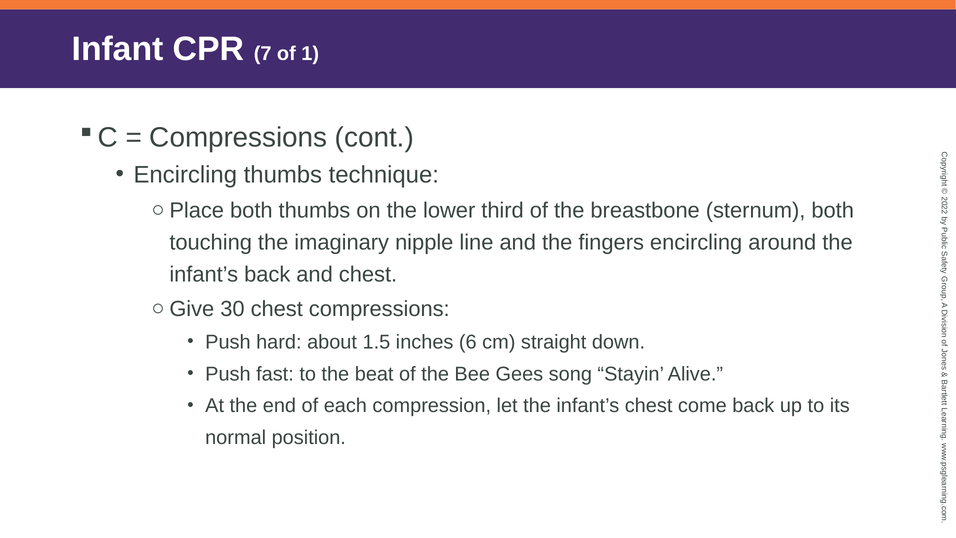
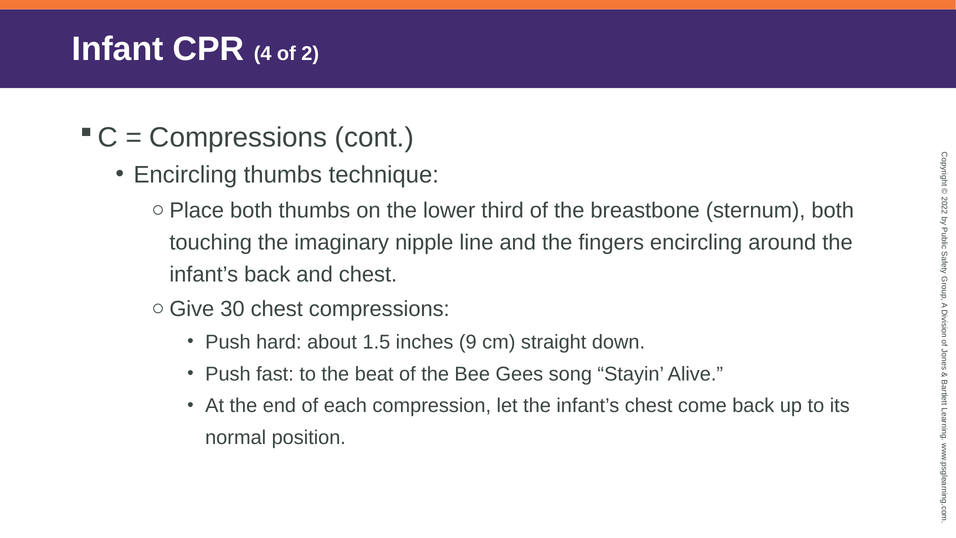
7: 7 -> 4
of 1: 1 -> 2
6: 6 -> 9
